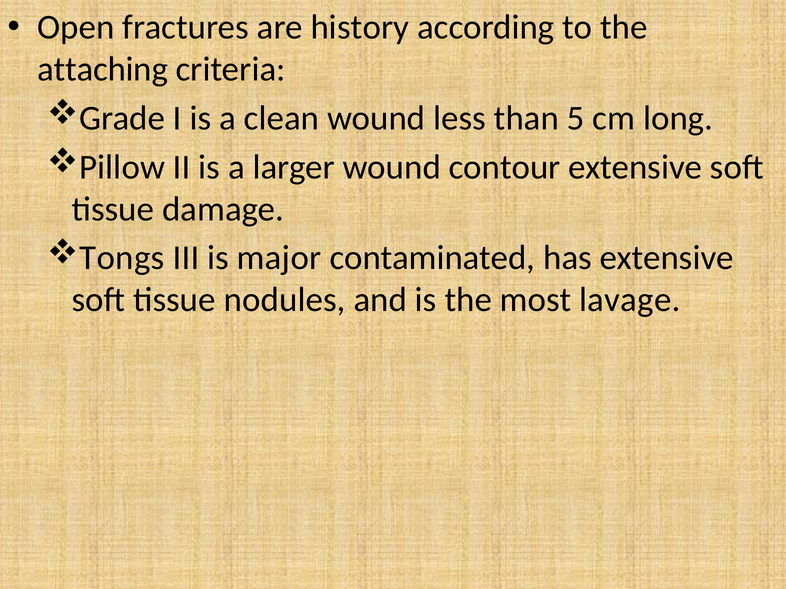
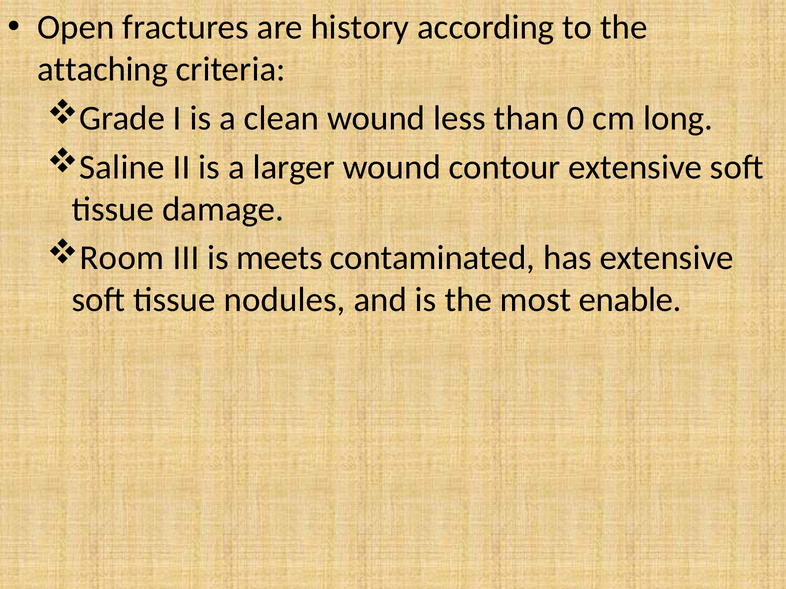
5: 5 -> 0
Pillow: Pillow -> Saline
Tongs: Tongs -> Room
major: major -> meets
lavage: lavage -> enable
